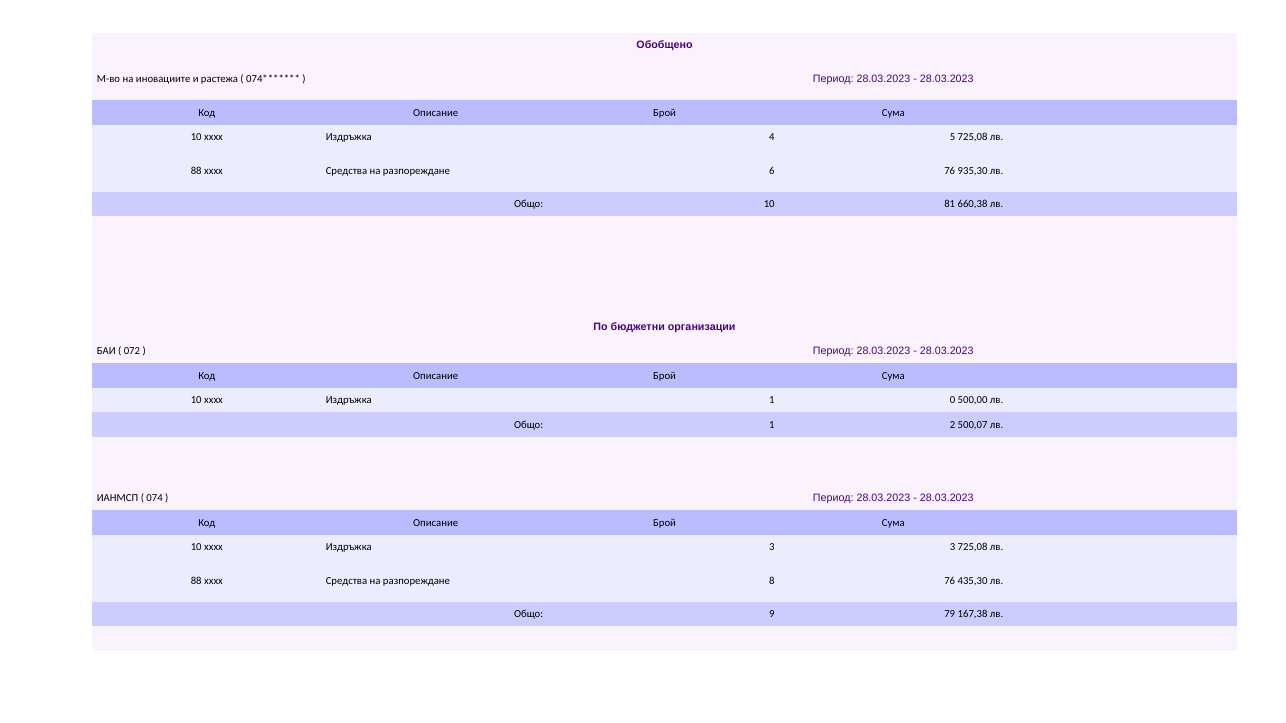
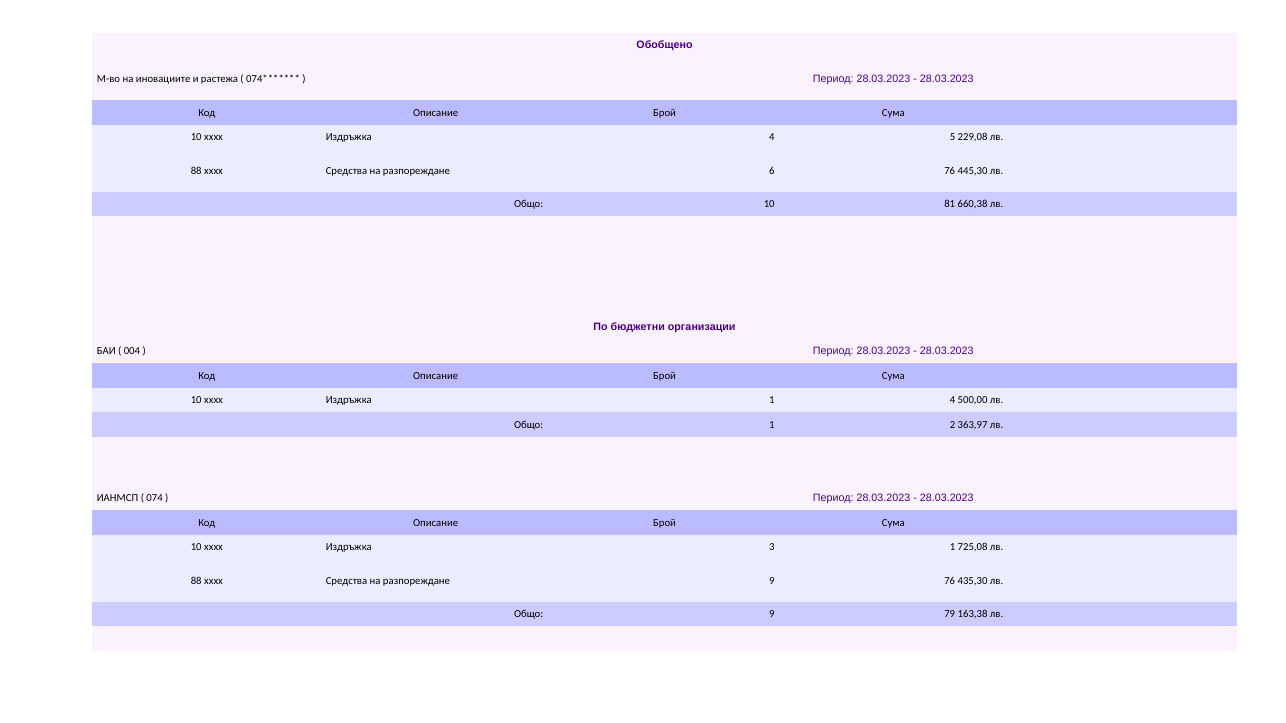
5 725,08: 725,08 -> 229,08
935,30: 935,30 -> 445,30
072: 072 -> 004
1 0: 0 -> 4
500,07: 500,07 -> 363,97
3 3: 3 -> 1
разпореждане 8: 8 -> 9
167,38: 167,38 -> 163,38
